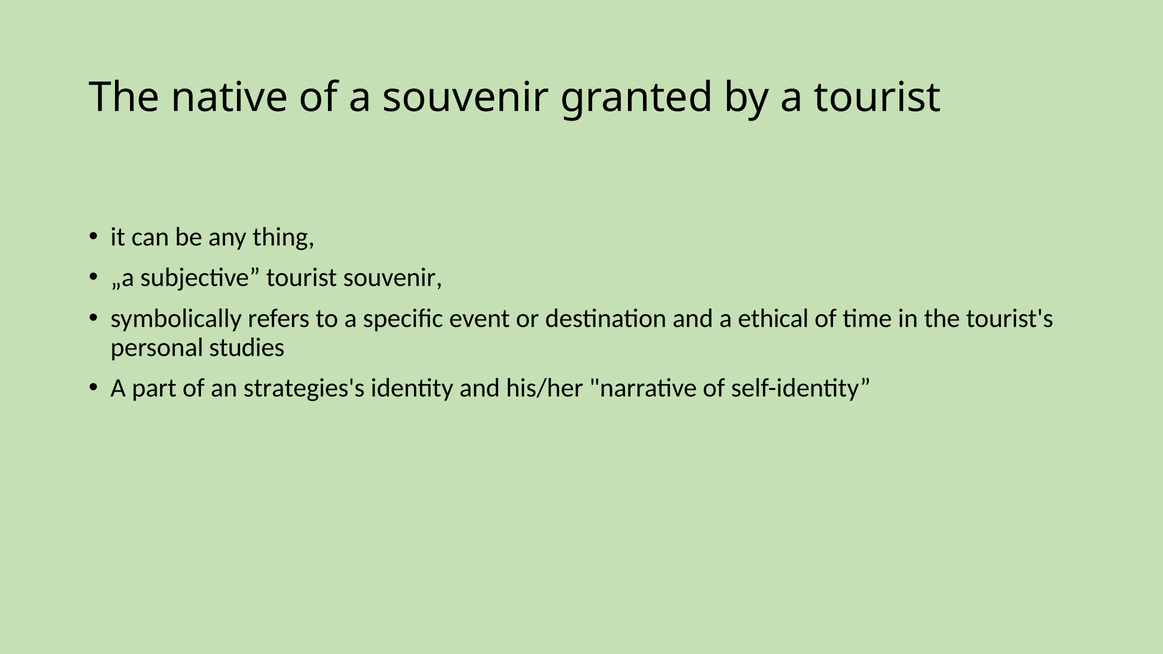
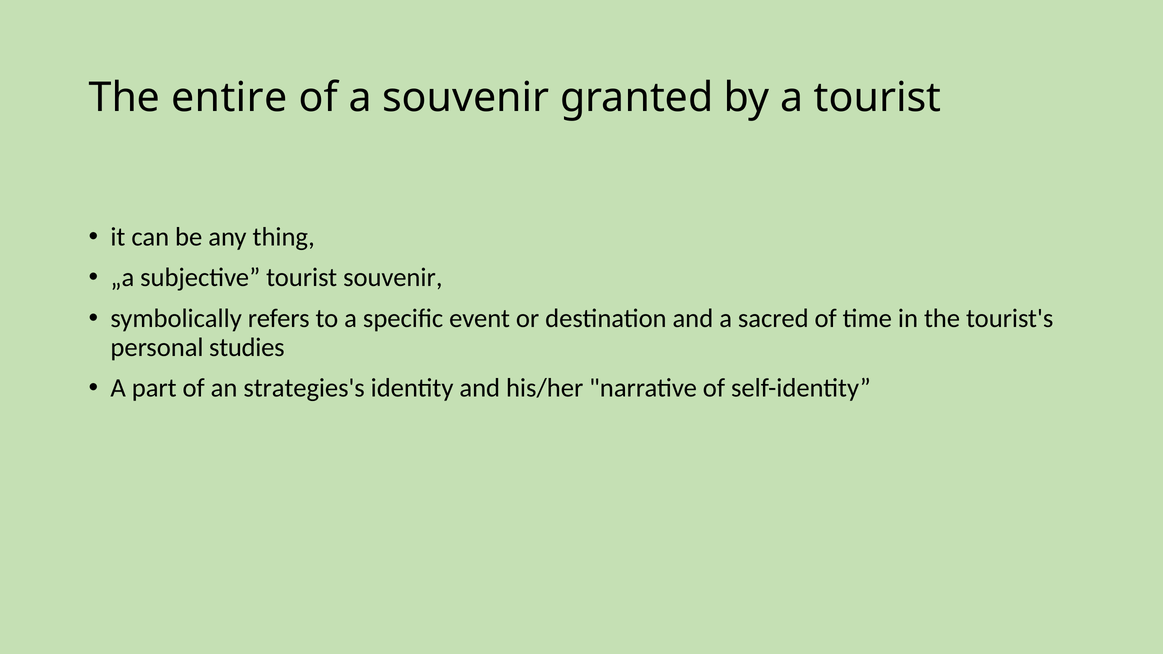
native: native -> entire
ethical: ethical -> sacred
